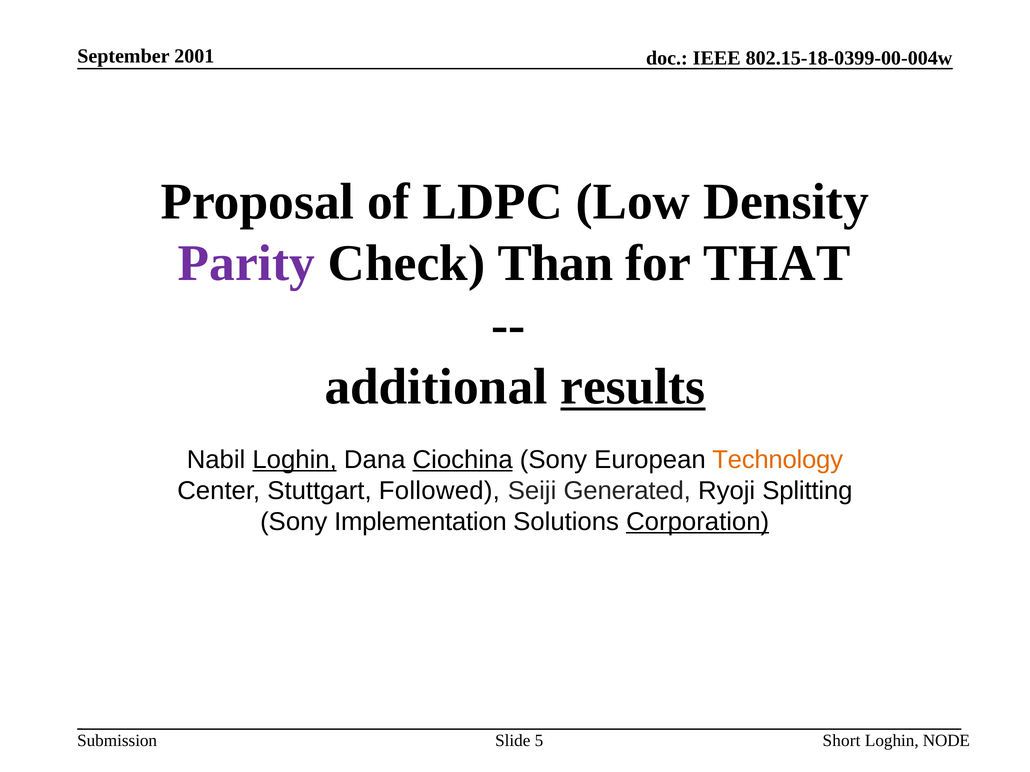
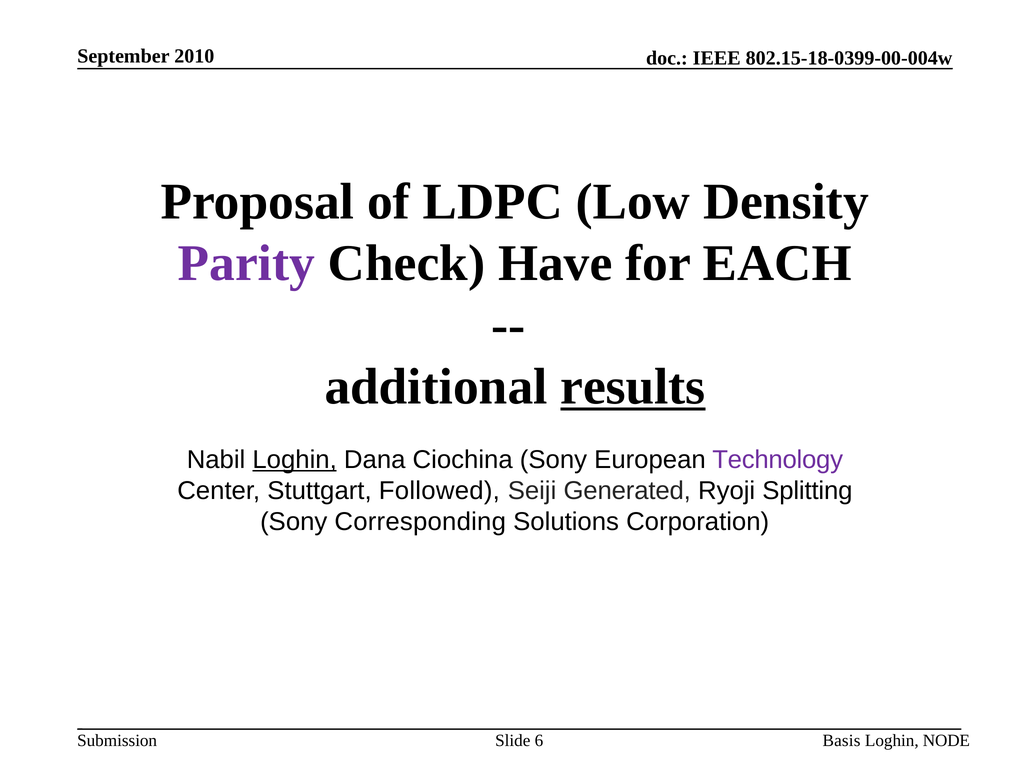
2001: 2001 -> 2010
Than: Than -> Have
THAT: THAT -> EACH
Ciochina underline: present -> none
Technology colour: orange -> purple
Implementation: Implementation -> Corresponding
Corporation underline: present -> none
Short: Short -> Basis
5: 5 -> 6
